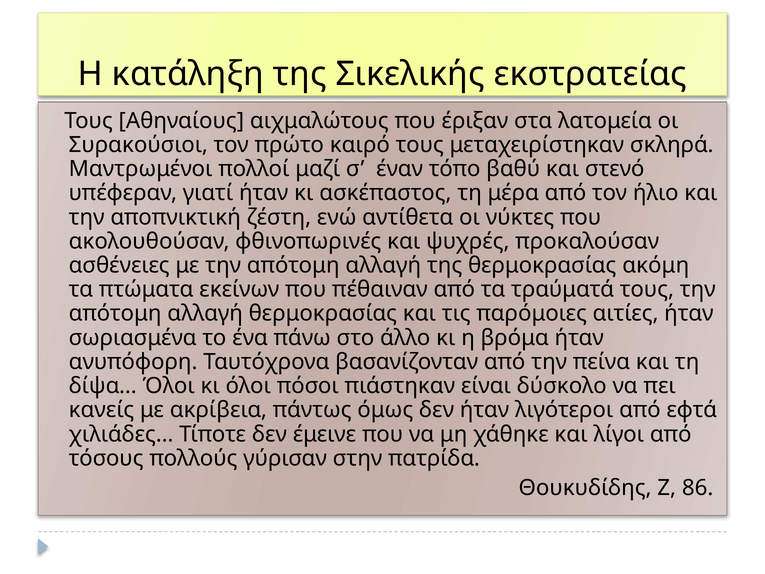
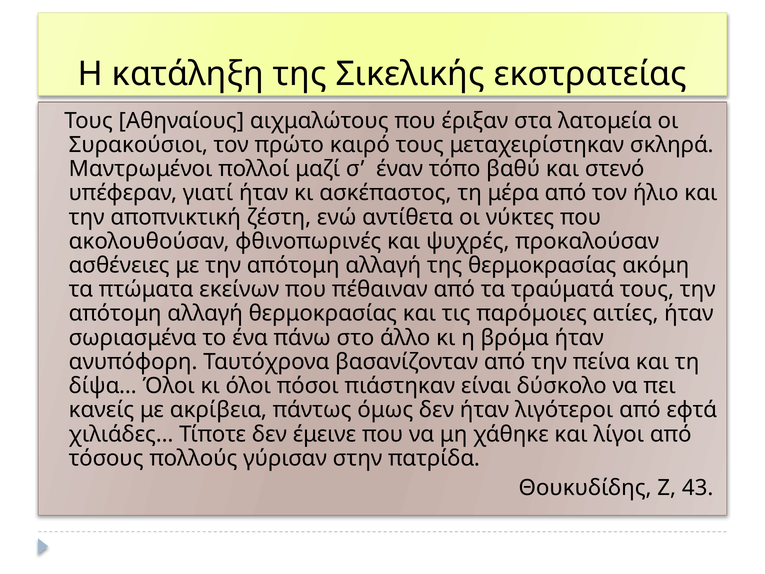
86: 86 -> 43
